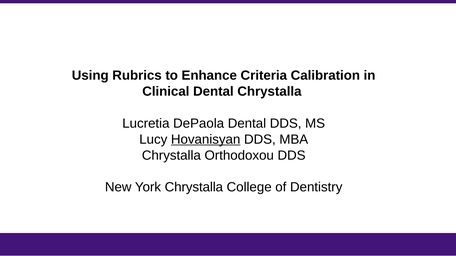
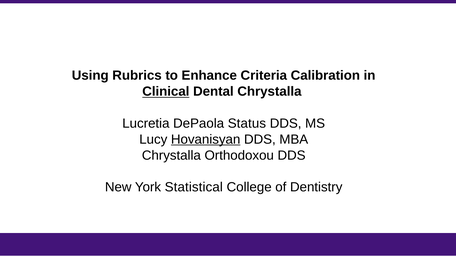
Clinical underline: none -> present
DePaola Dental: Dental -> Status
York Chrystalla: Chrystalla -> Statistical
